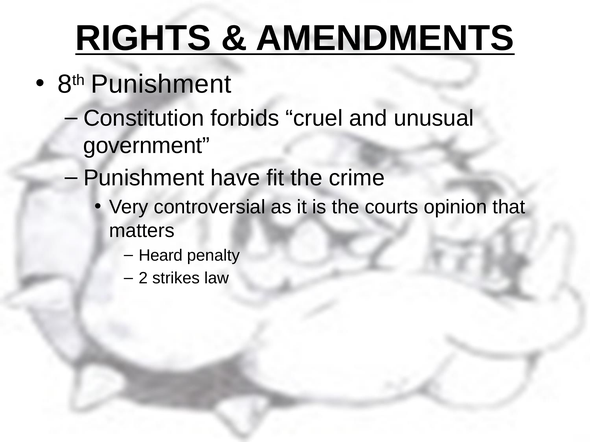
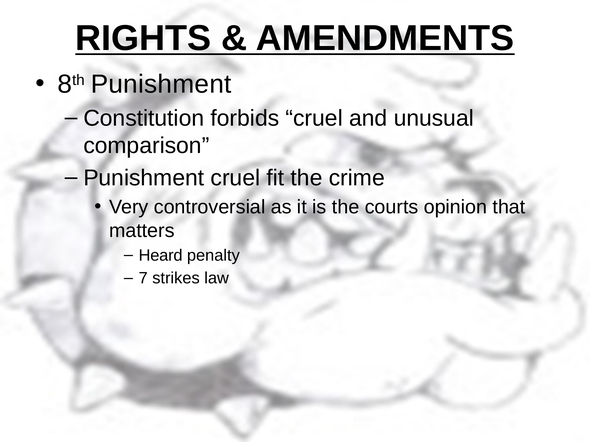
government: government -> comparison
Punishment have: have -> cruel
2: 2 -> 7
